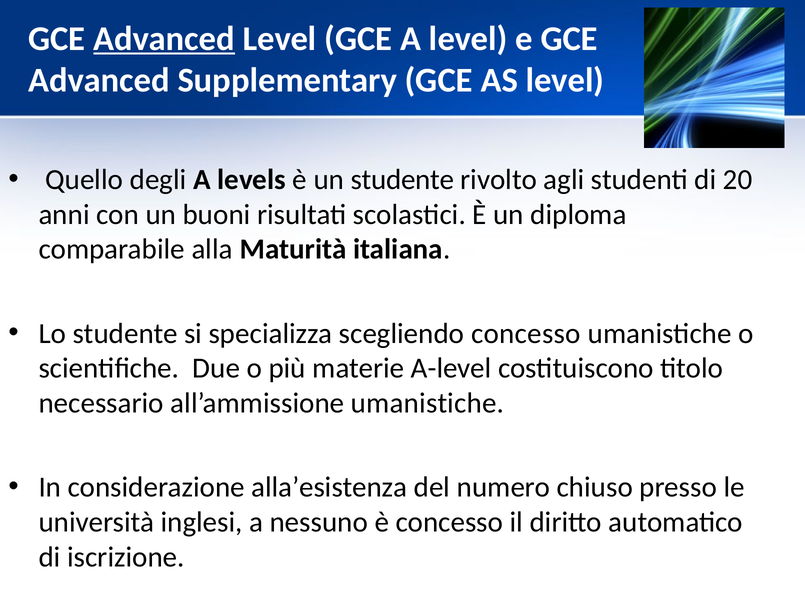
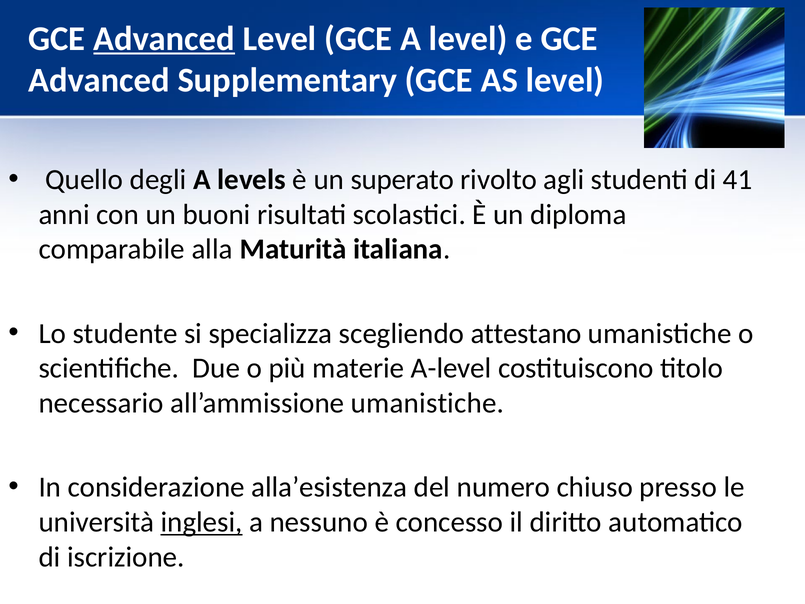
un studente: studente -> superato
20: 20 -> 41
scegliendo concesso: concesso -> attestano
inglesi underline: none -> present
